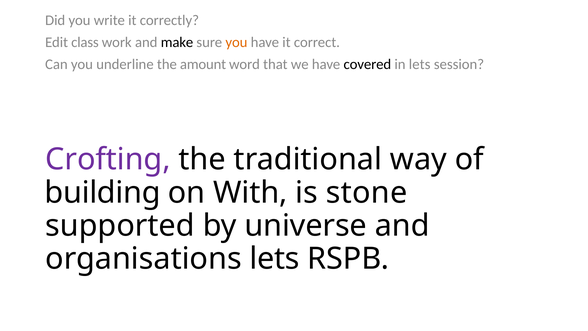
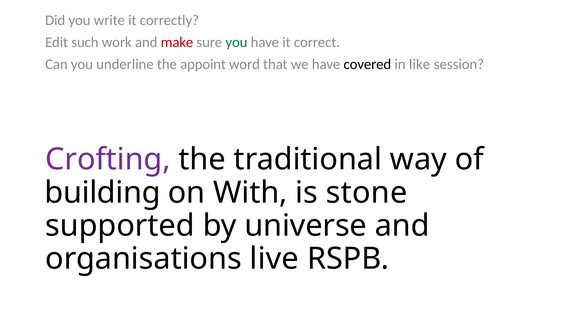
class: class -> such
make colour: black -> red
you at (236, 42) colour: orange -> green
amount: amount -> appoint
in lets: lets -> like
organisations lets: lets -> live
